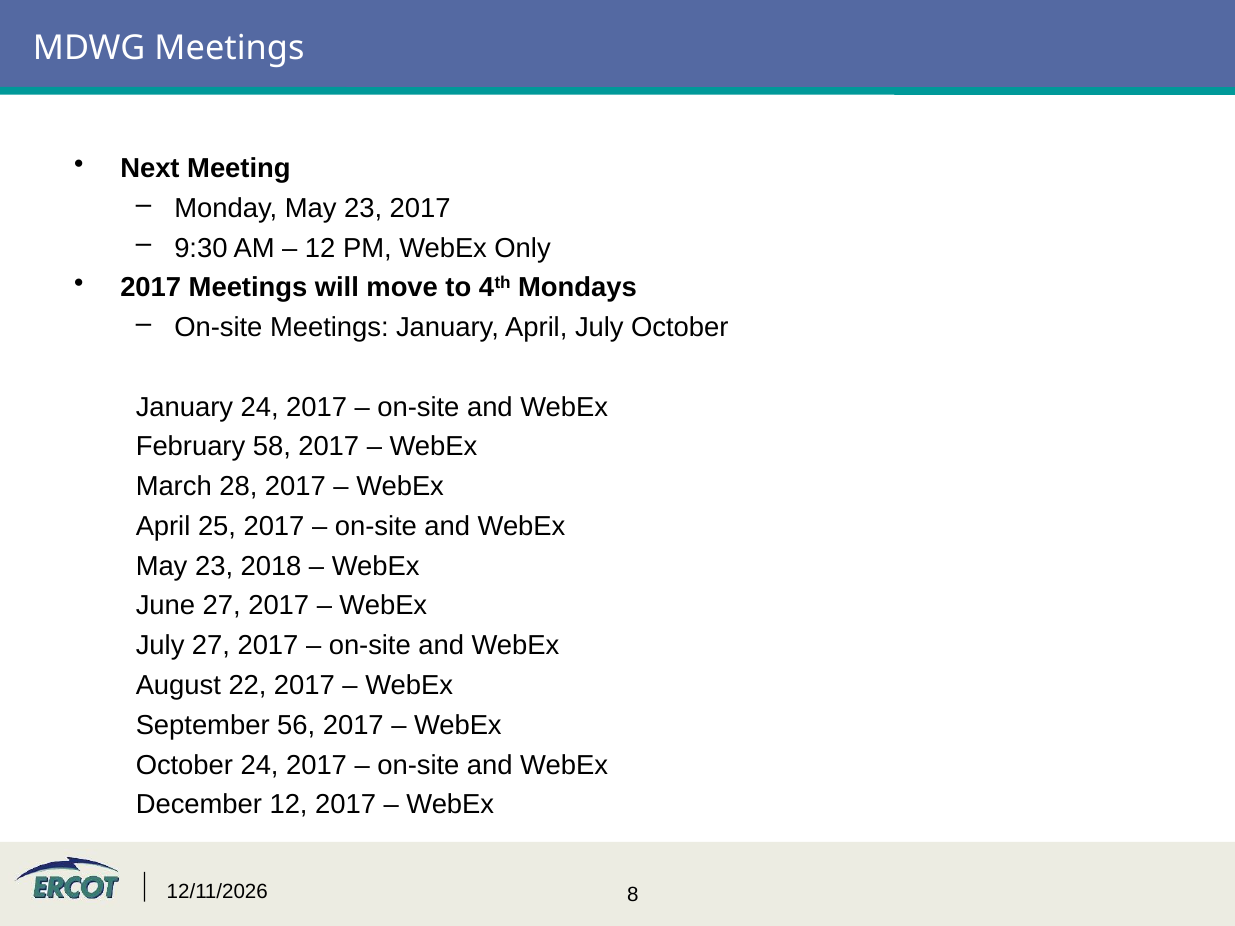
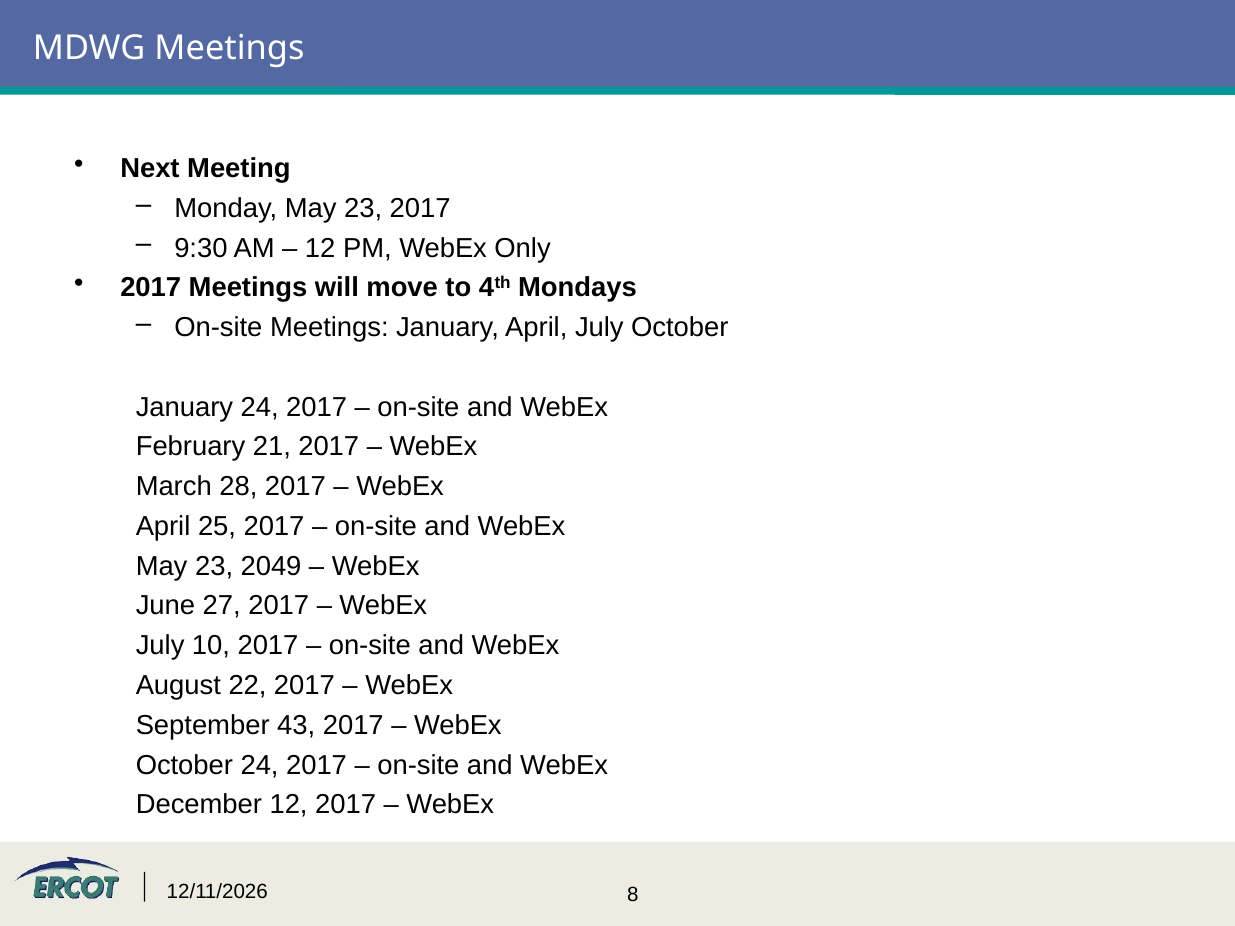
58: 58 -> 21
2018: 2018 -> 2049
July 27: 27 -> 10
56: 56 -> 43
